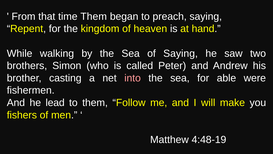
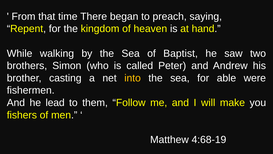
time Them: Them -> There
of Saying: Saying -> Baptist
into colour: pink -> yellow
4:48-19: 4:48-19 -> 4:68-19
